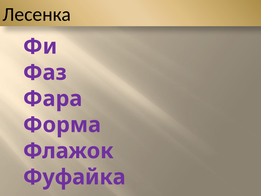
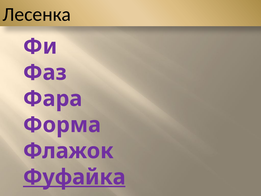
Фуфайка underline: none -> present
